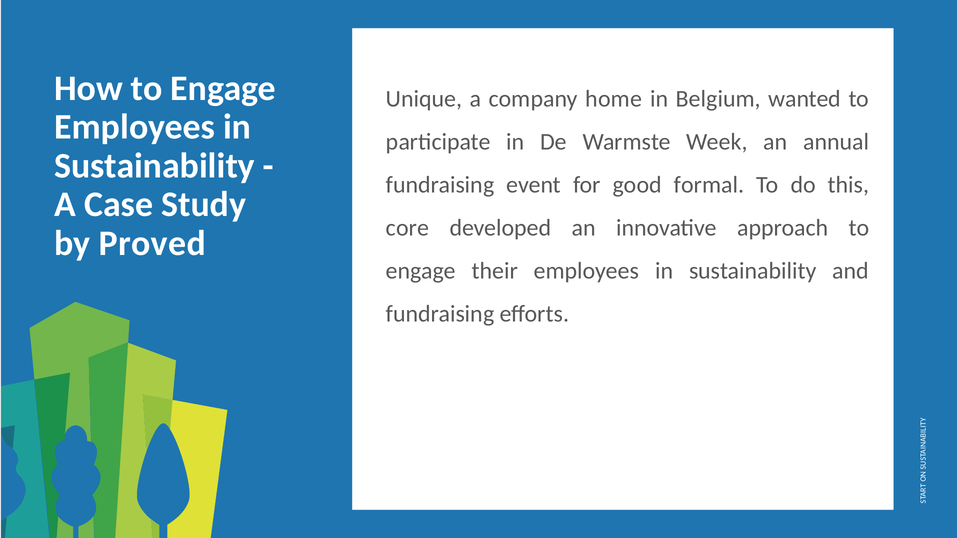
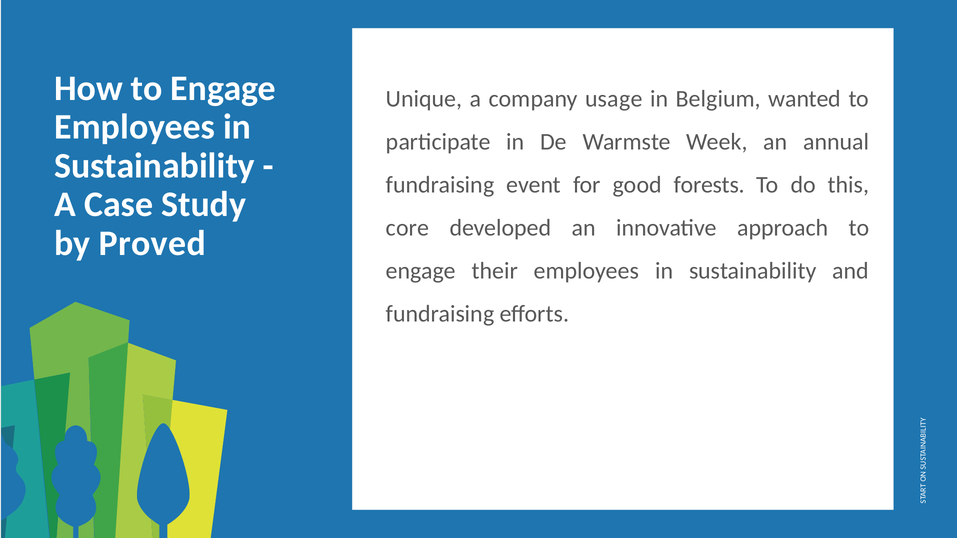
home: home -> usage
formal: formal -> forests
